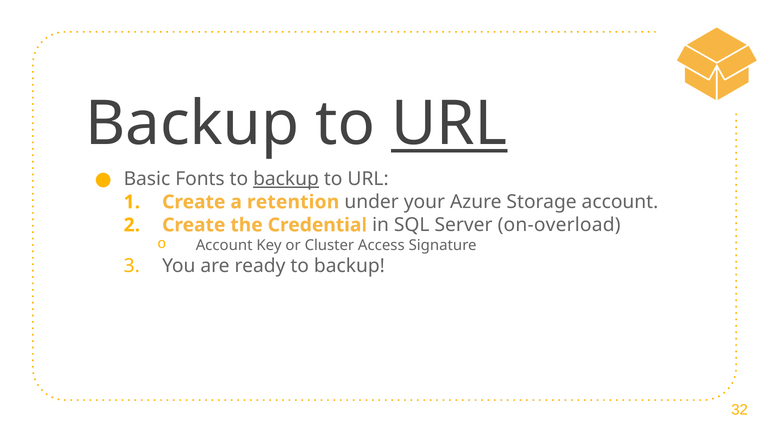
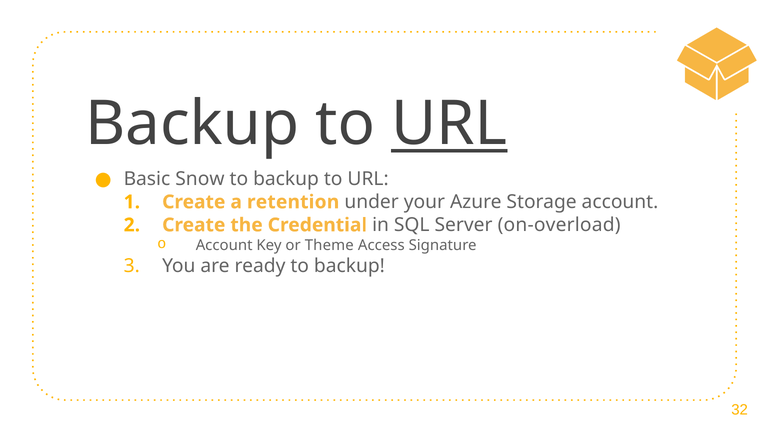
Fonts: Fonts -> Snow
backup at (286, 179) underline: present -> none
Cluster: Cluster -> Theme
